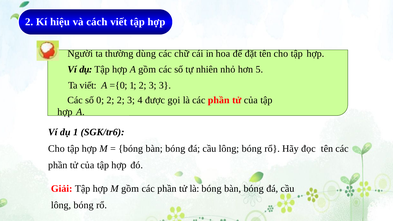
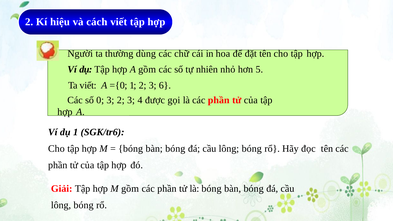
3 3: 3 -> 6
0 2: 2 -> 3
